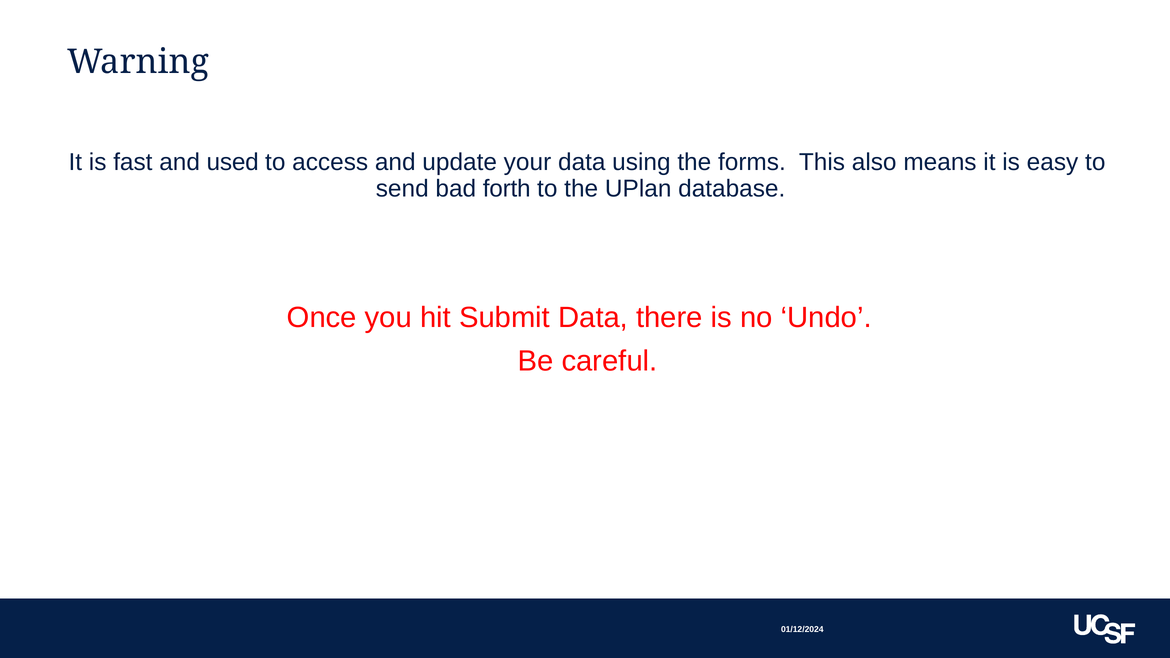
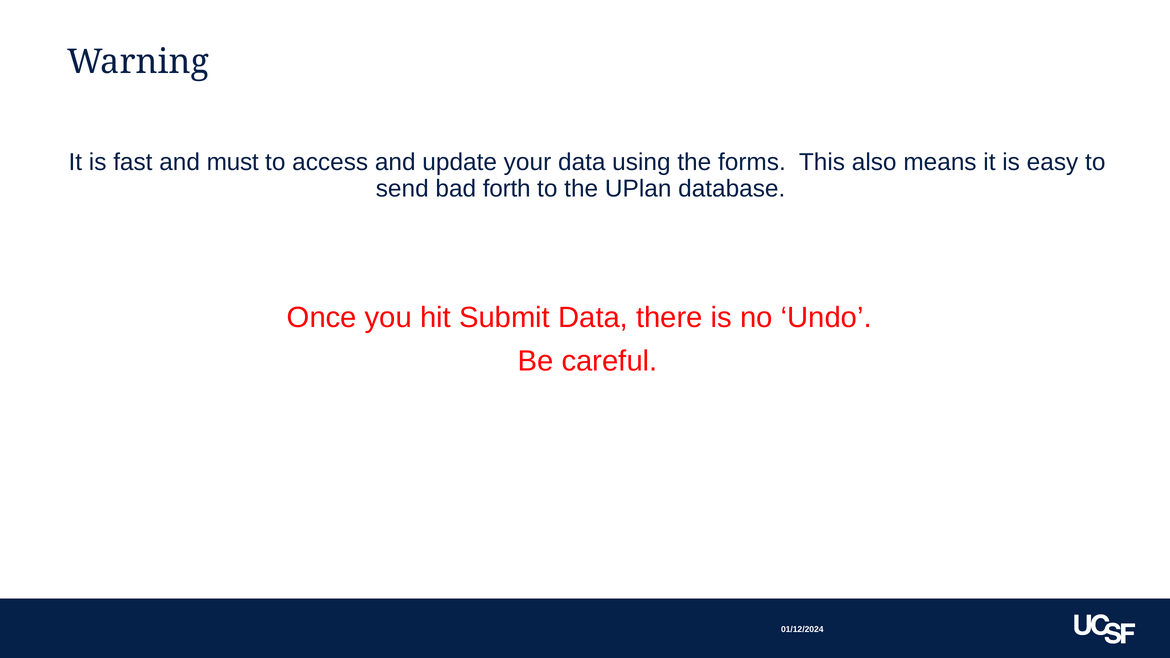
used: used -> must
